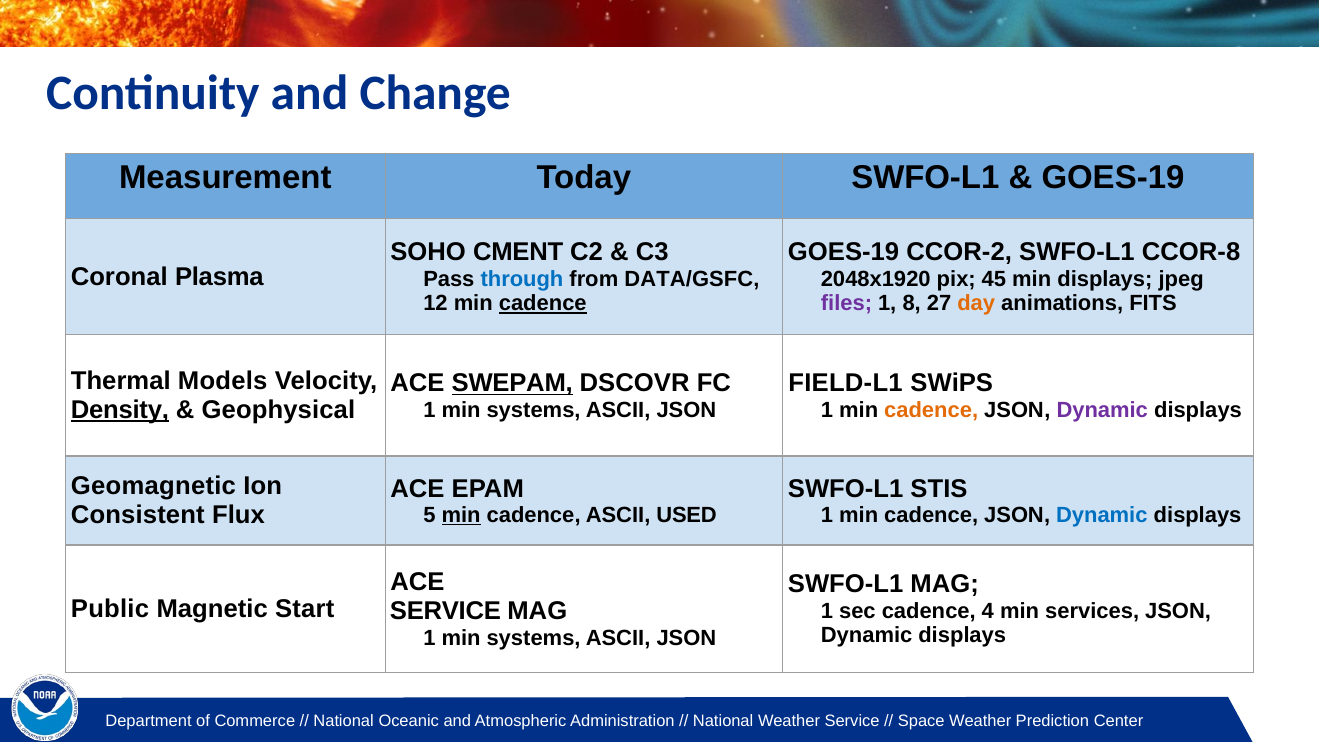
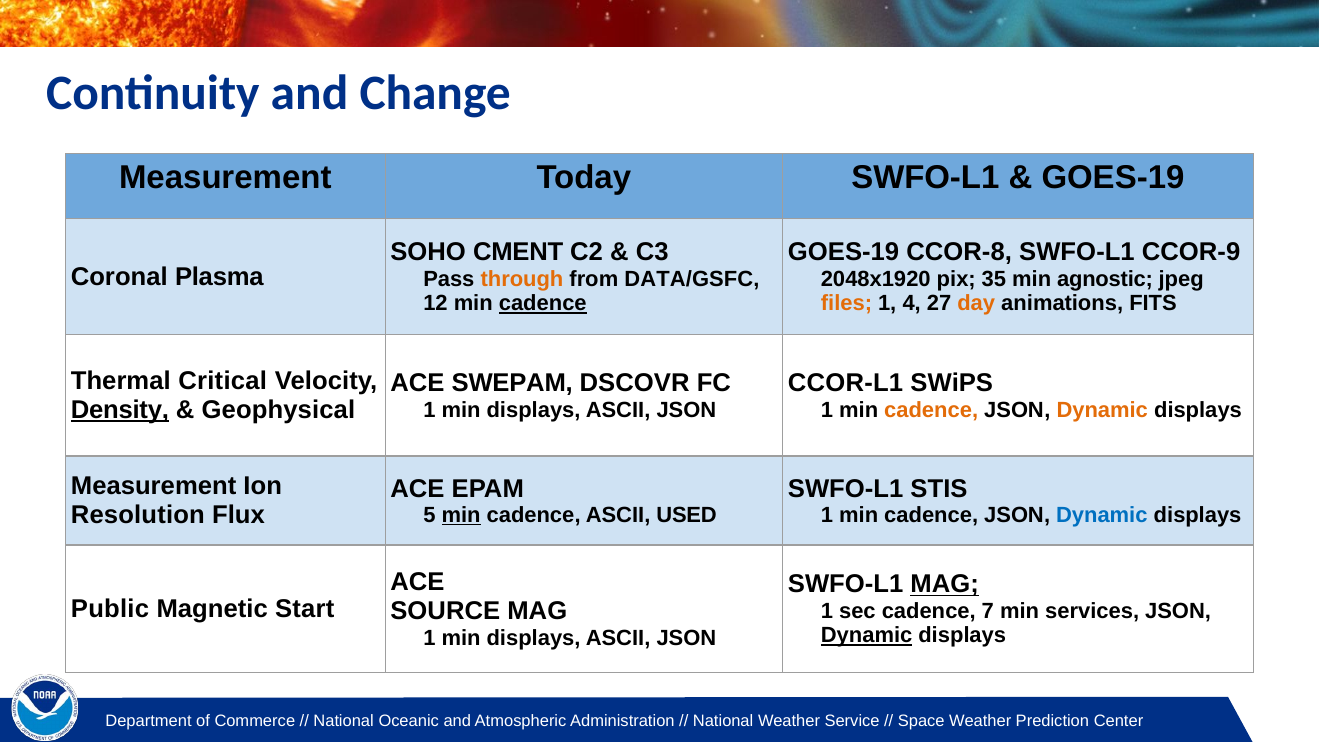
CCOR-2: CCOR-2 -> CCOR-8
CCOR-8: CCOR-8 -> CCOR-9
through colour: blue -> orange
45: 45 -> 35
min displays: displays -> agnostic
files colour: purple -> orange
8: 8 -> 4
Models: Models -> Critical
SWEPAM underline: present -> none
FIELD-L1: FIELD-L1 -> CCOR-L1
systems at (534, 410): systems -> displays
Dynamic at (1102, 410) colour: purple -> orange
Geomagnetic at (153, 486): Geomagnetic -> Measurement
Consistent: Consistent -> Resolution
MAG at (945, 584) underline: none -> present
SERVICE at (445, 611): SERVICE -> SOURCE
4: 4 -> 7
Dynamic at (867, 636) underline: none -> present
systems at (534, 638): systems -> displays
